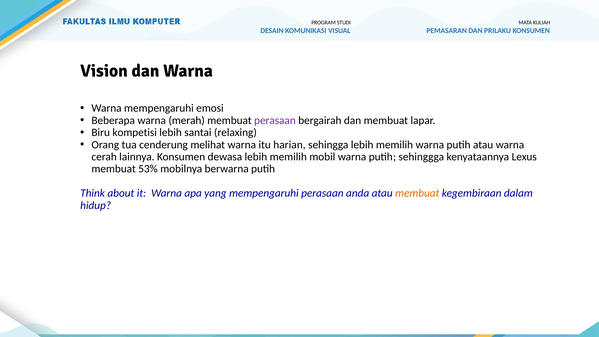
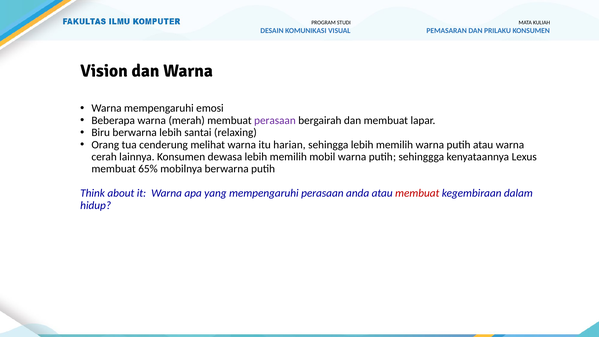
Biru kompetisi: kompetisi -> berwarna
53%: 53% -> 65%
membuat at (417, 193) colour: orange -> red
